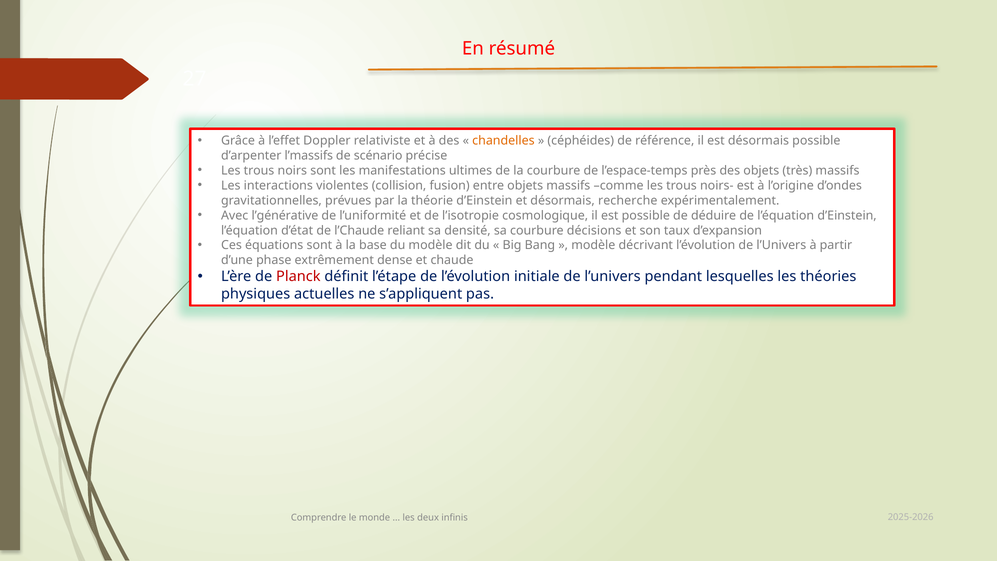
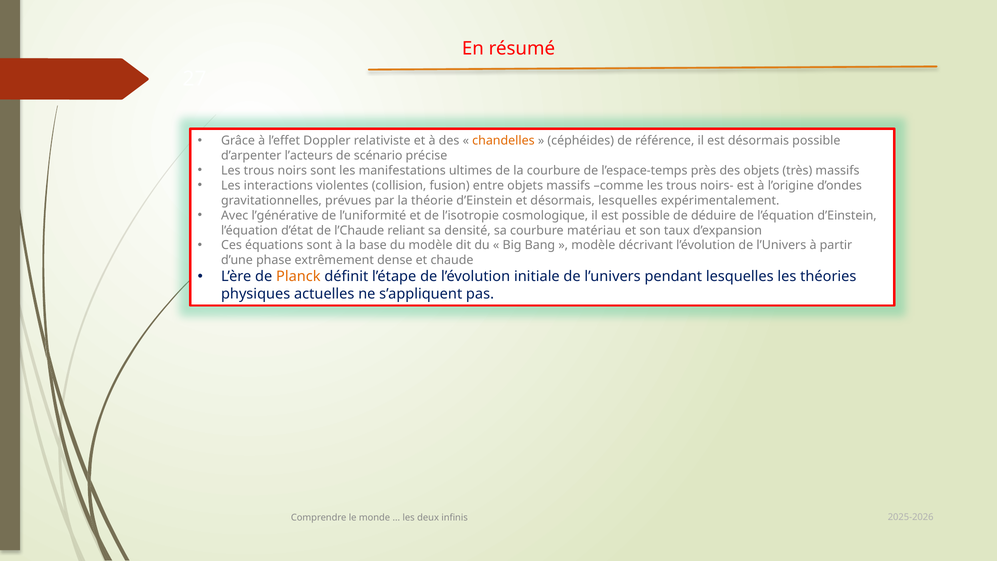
l’massifs: l’massifs -> l’acteurs
désormais recherche: recherche -> lesquelles
décisions: décisions -> matériau
Planck colour: red -> orange
